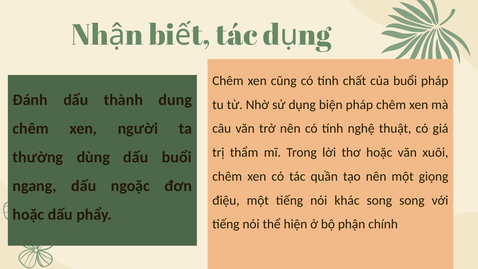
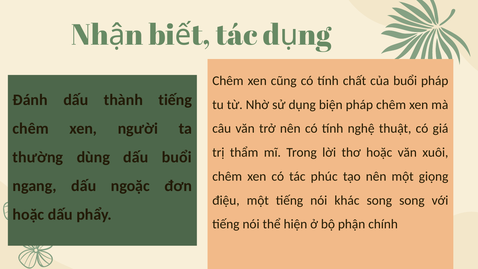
thành dung: dung -> tiếng
quần: quần -> phúc
